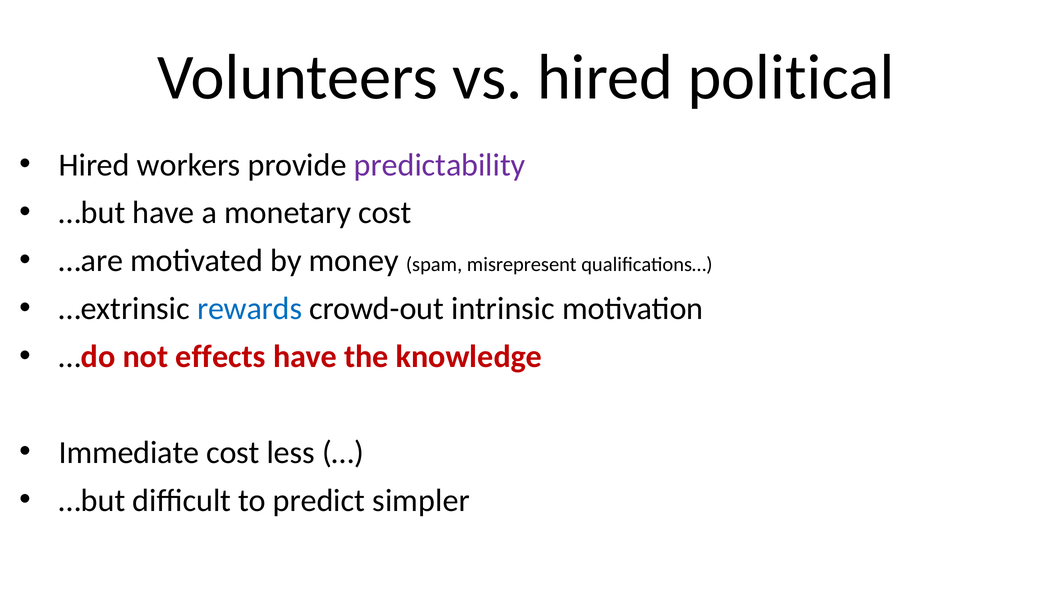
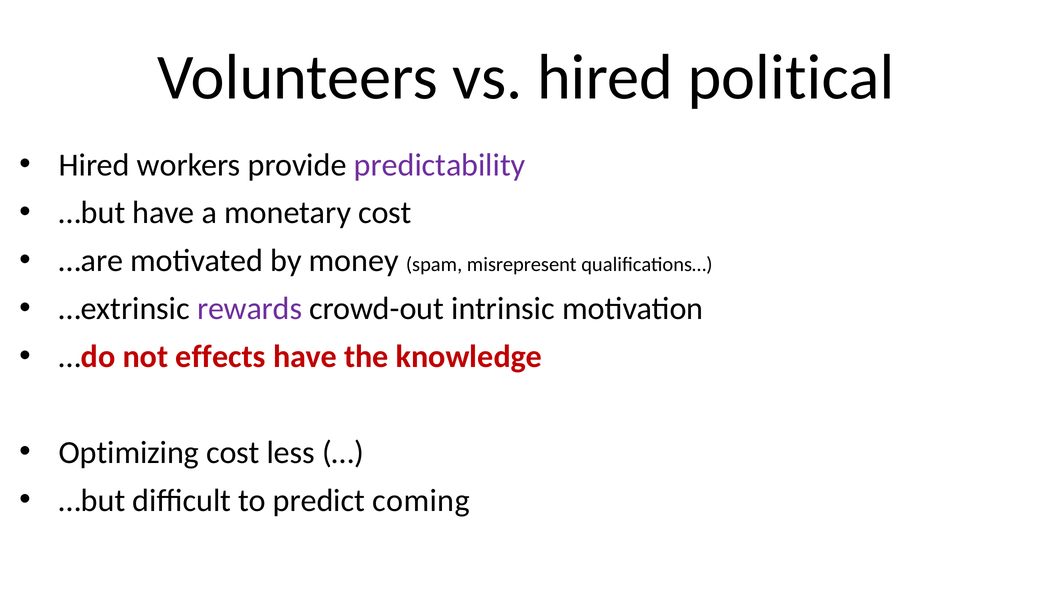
rewards colour: blue -> purple
Immediate: Immediate -> Optimizing
simpler: simpler -> coming
